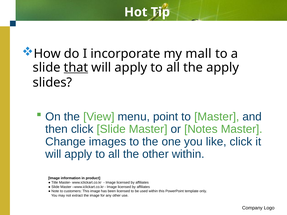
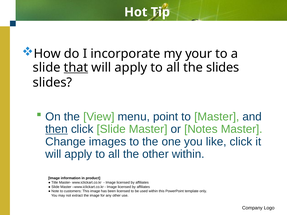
mall: mall -> your
the apply: apply -> slides
then underline: none -> present
